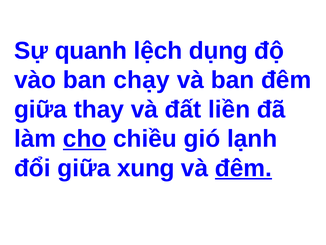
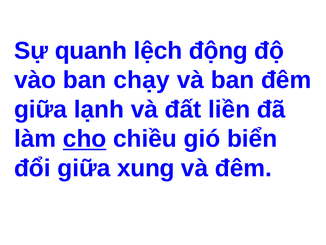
dụng: dụng -> động
thay: thay -> lạnh
lạnh: lạnh -> biển
đêm at (243, 168) underline: present -> none
